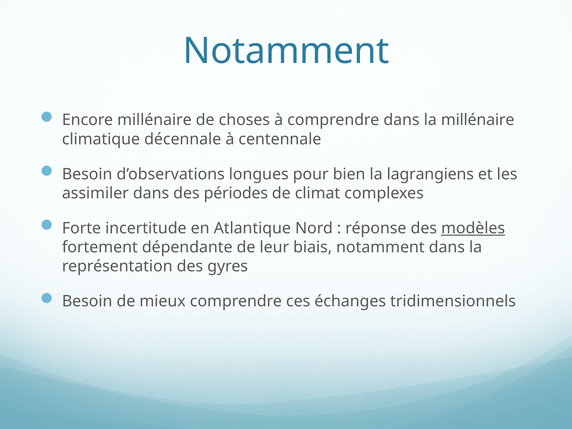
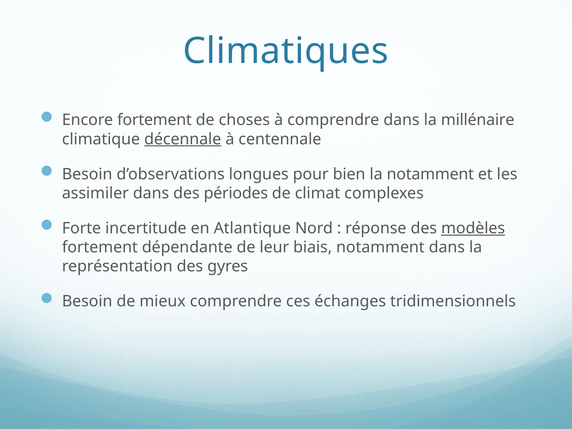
Notamment at (286, 51): Notamment -> Climatiques
Encore millénaire: millénaire -> fortement
décennale underline: none -> present
la lagrangiens: lagrangiens -> notamment
